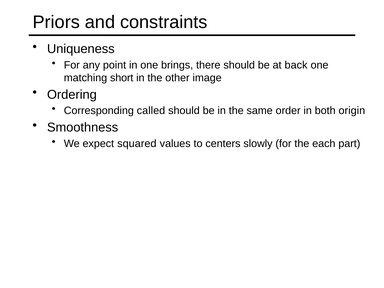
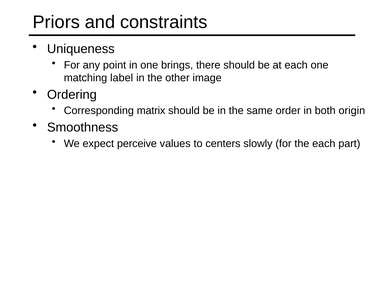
at back: back -> each
short: short -> label
called: called -> matrix
squared: squared -> perceive
